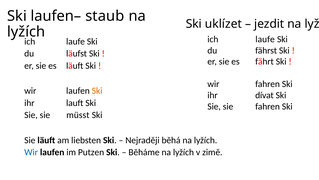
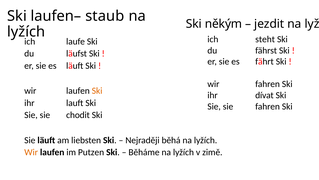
uklízet: uklízet -> někým
laufe at (265, 39): laufe -> steht
müsst: müsst -> chodit
Wir at (31, 152) colour: blue -> orange
